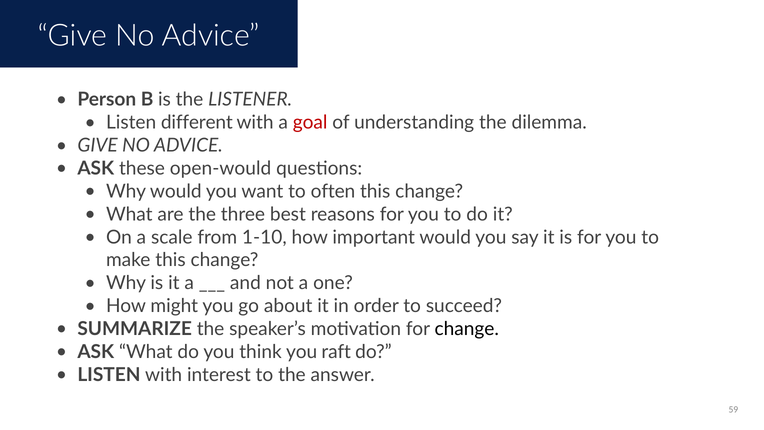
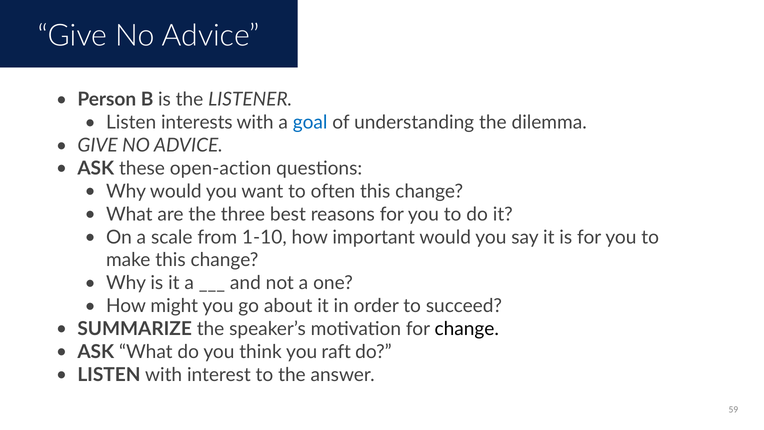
different: different -> interests
goal colour: red -> blue
open-would: open-would -> open-action
